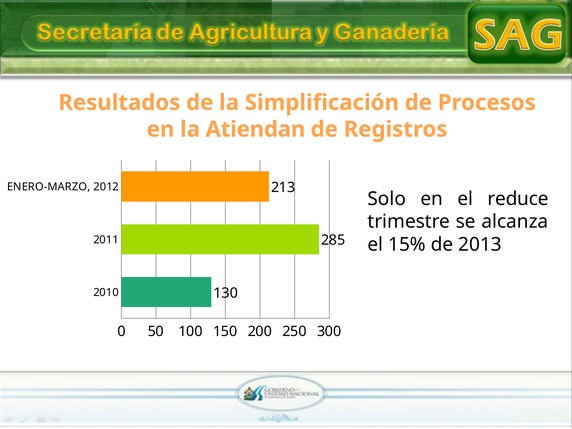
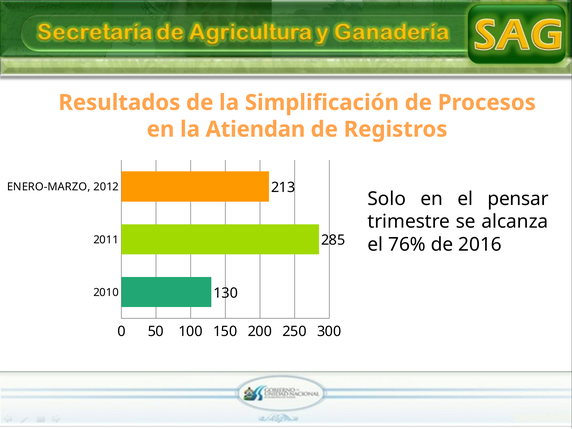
reduce: reduce -> pensar
15%: 15% -> 76%
2013: 2013 -> 2016
